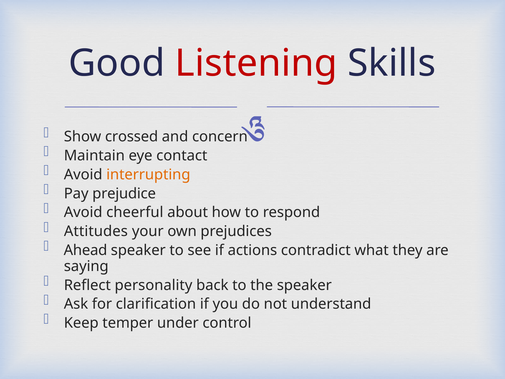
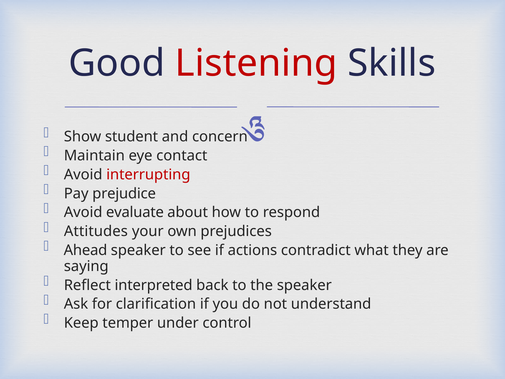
crossed: crossed -> student
interrupting colour: orange -> red
cheerful: cheerful -> evaluate
personality: personality -> interpreted
